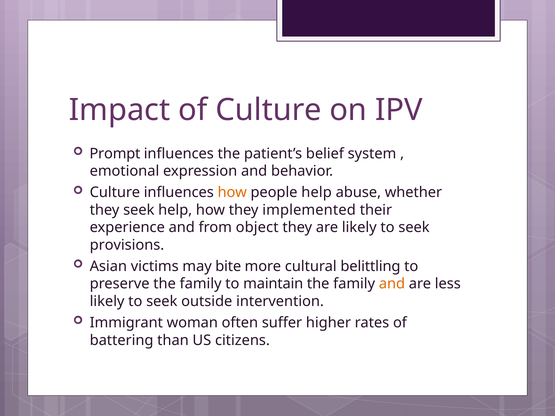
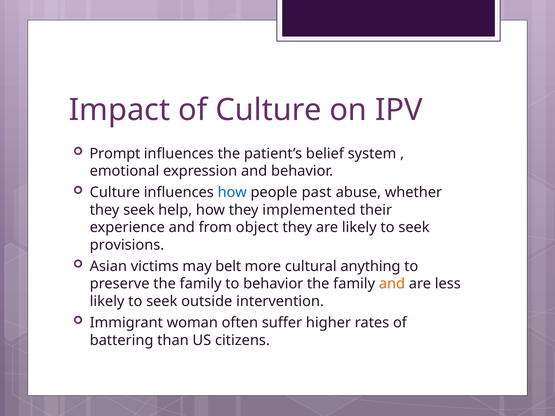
how at (232, 192) colour: orange -> blue
people help: help -> past
bite: bite -> belt
belittling: belittling -> anything
to maintain: maintain -> behavior
